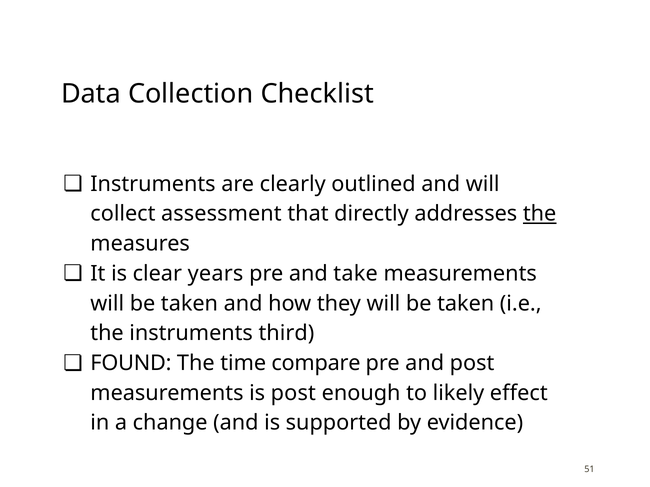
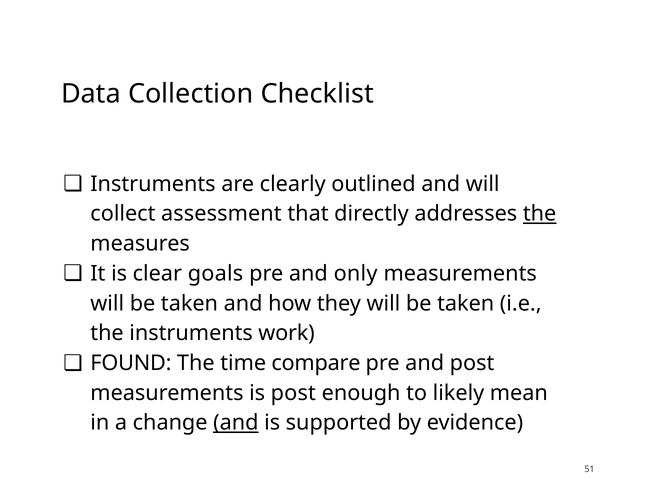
years: years -> goals
take: take -> only
third: third -> work
effect: effect -> mean
and at (236, 423) underline: none -> present
